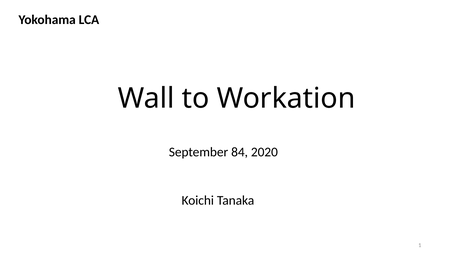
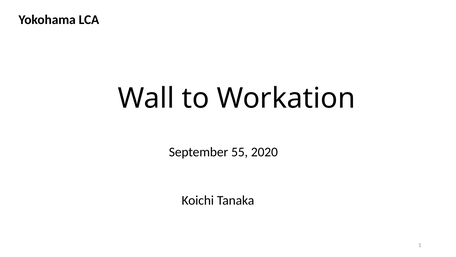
84: 84 -> 55
